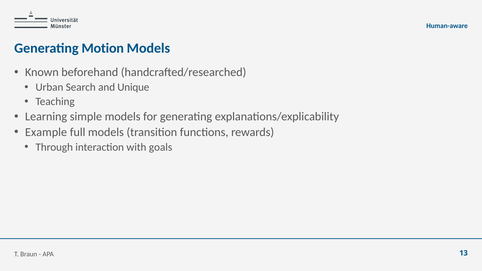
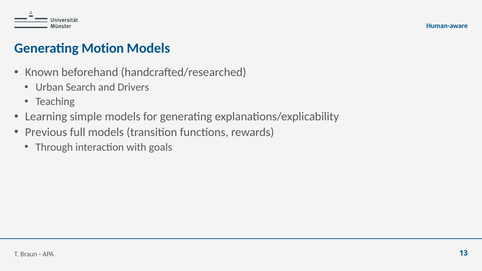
Unique: Unique -> Drivers
Example: Example -> Previous
